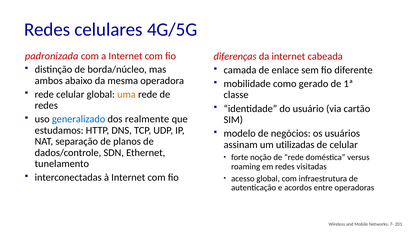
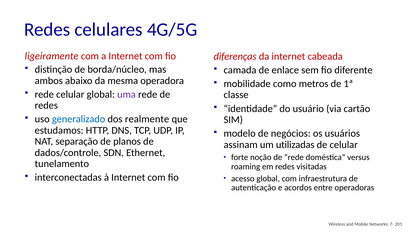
padronizada: padronizada -> ligeiramente
gerado: gerado -> metros
uma colour: orange -> purple
